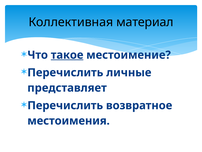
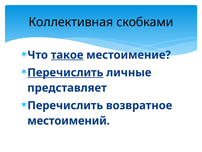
материал: материал -> скобками
Перечислить at (65, 72) underline: none -> present
местоимения: местоимения -> местоимений
